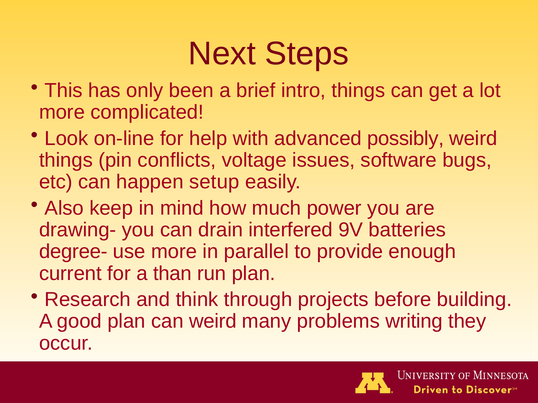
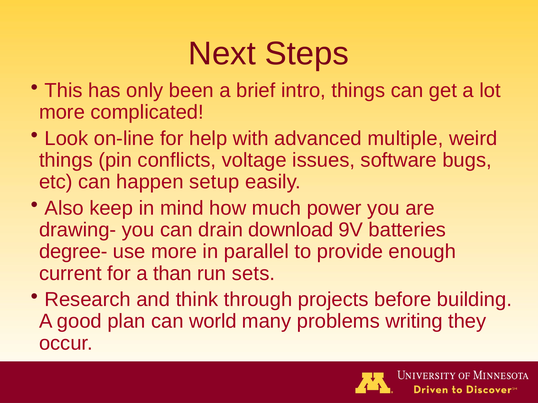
possibly: possibly -> multiple
interfered: interfered -> download
run plan: plan -> sets
can weird: weird -> world
